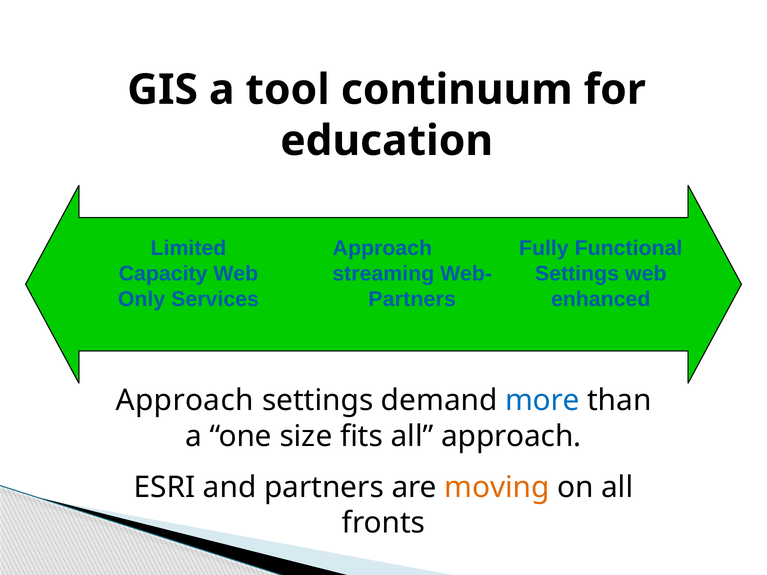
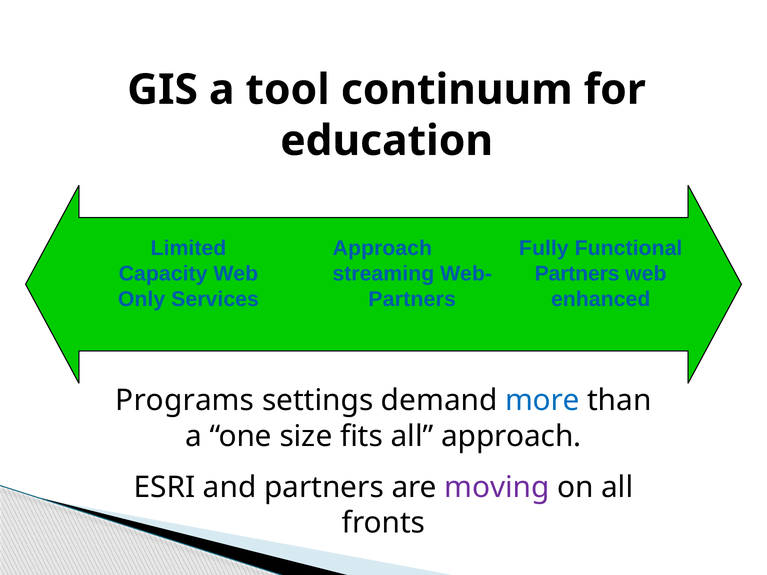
Settings at (577, 274): Settings -> Partners
Approach at (185, 401): Approach -> Programs
moving colour: orange -> purple
